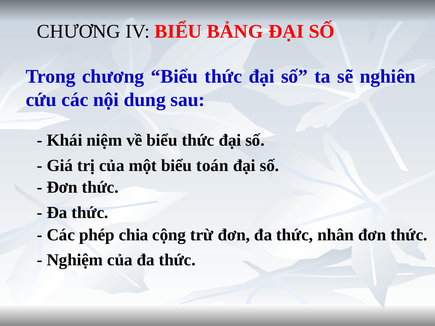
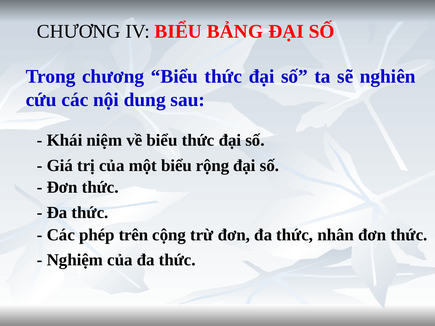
toán: toán -> rộng
chia: chia -> trên
